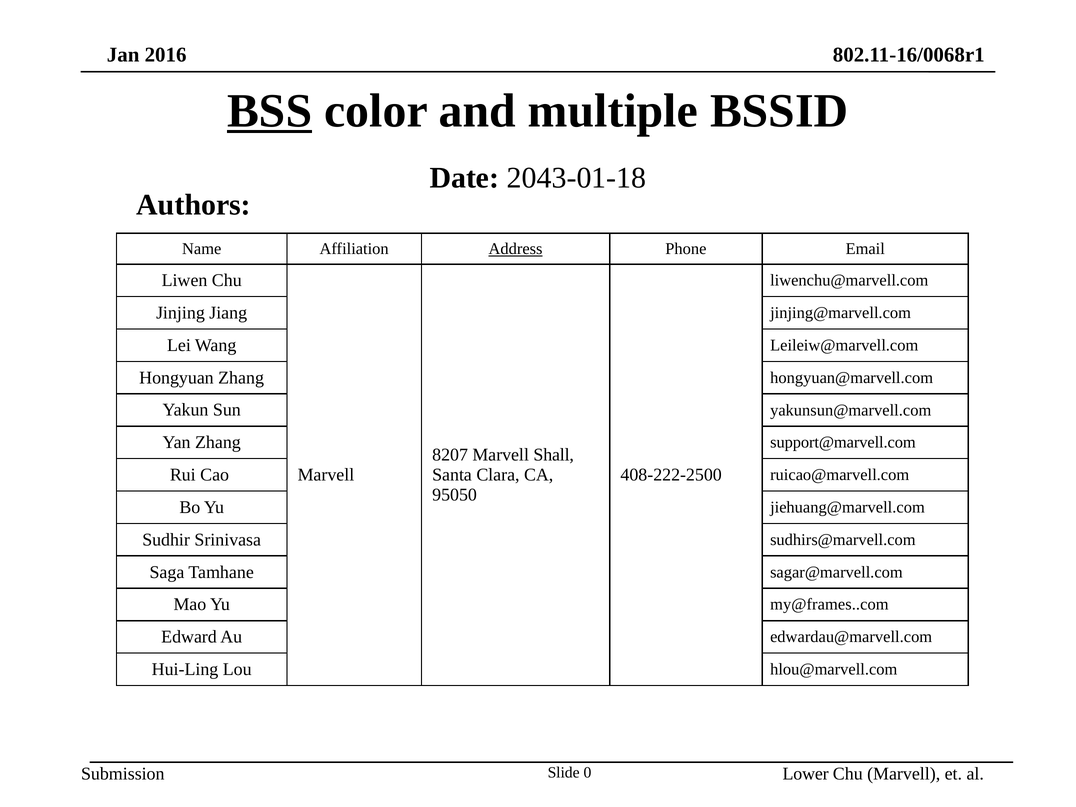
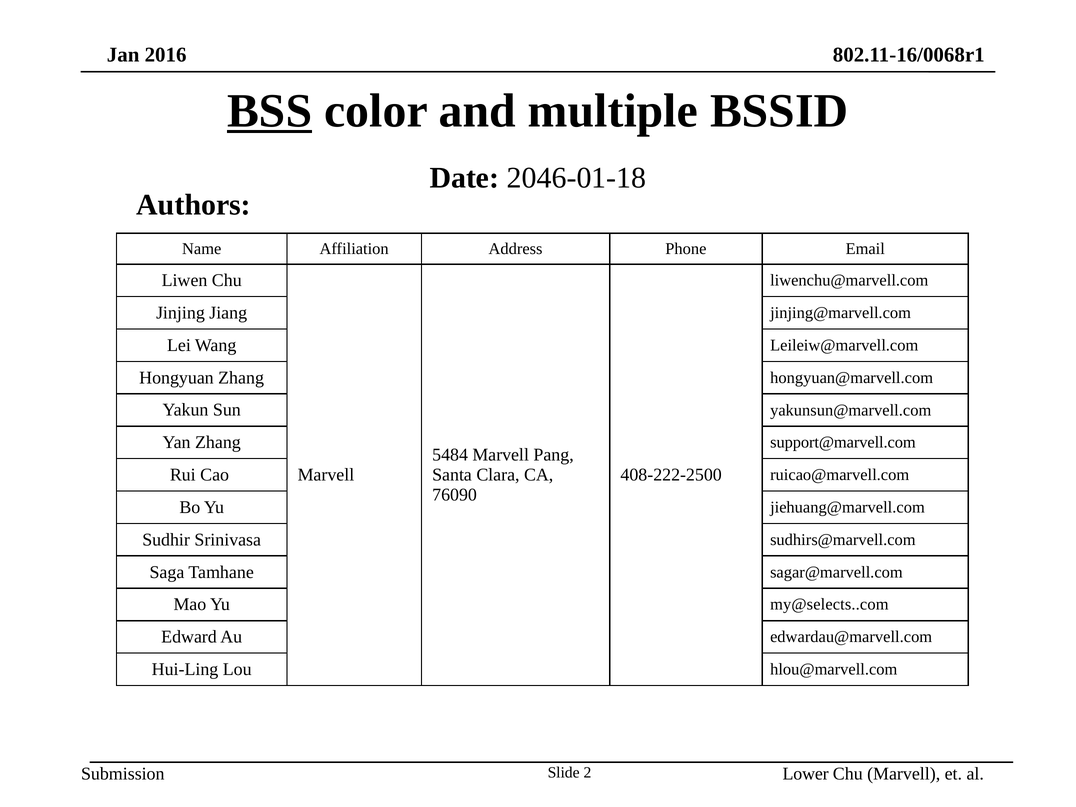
2043-01-18: 2043-01-18 -> 2046-01-18
Address underline: present -> none
8207: 8207 -> 5484
Shall: Shall -> Pang
95050: 95050 -> 76090
my@frames..com: my@frames..com -> my@selects..com
0: 0 -> 2
